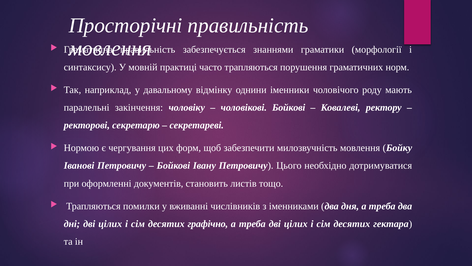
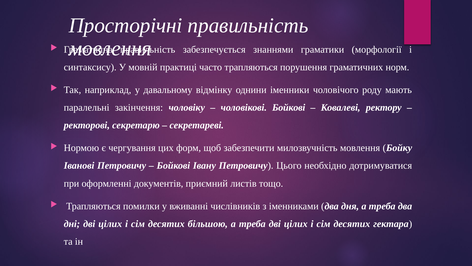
становить: становить -> приємний
графічно: графічно -> більшою
